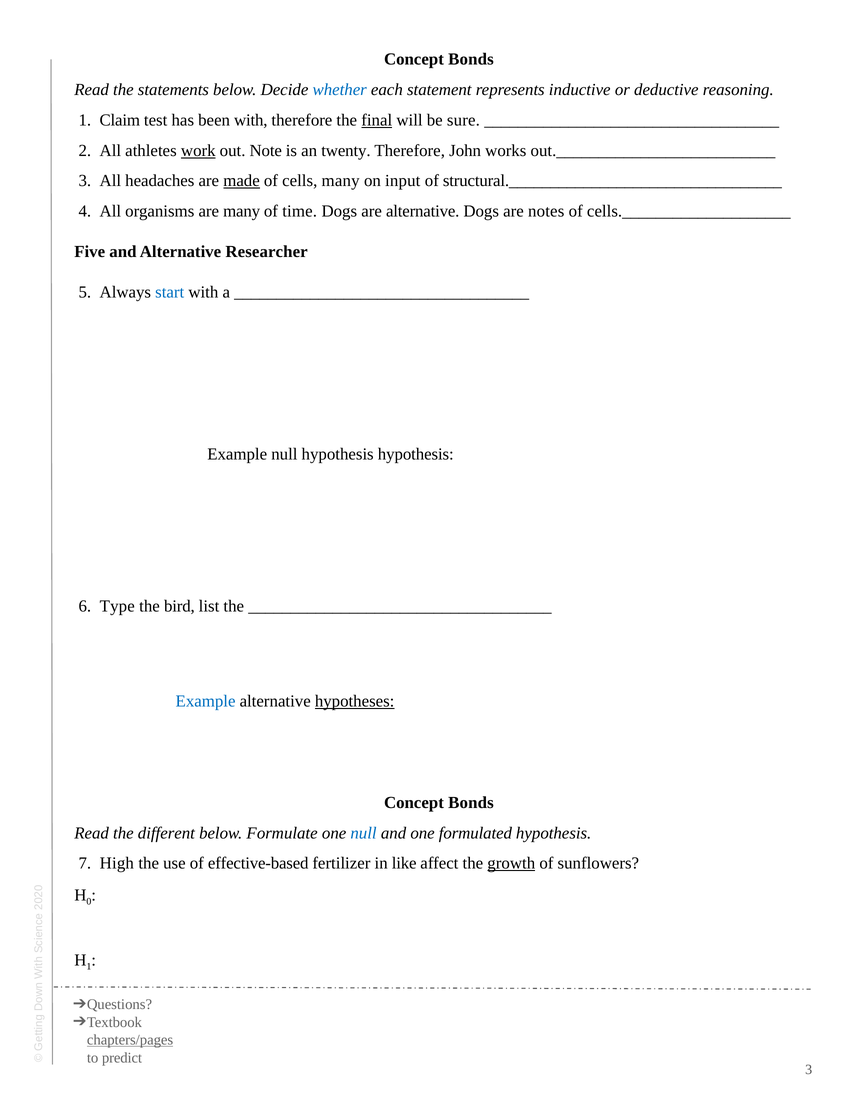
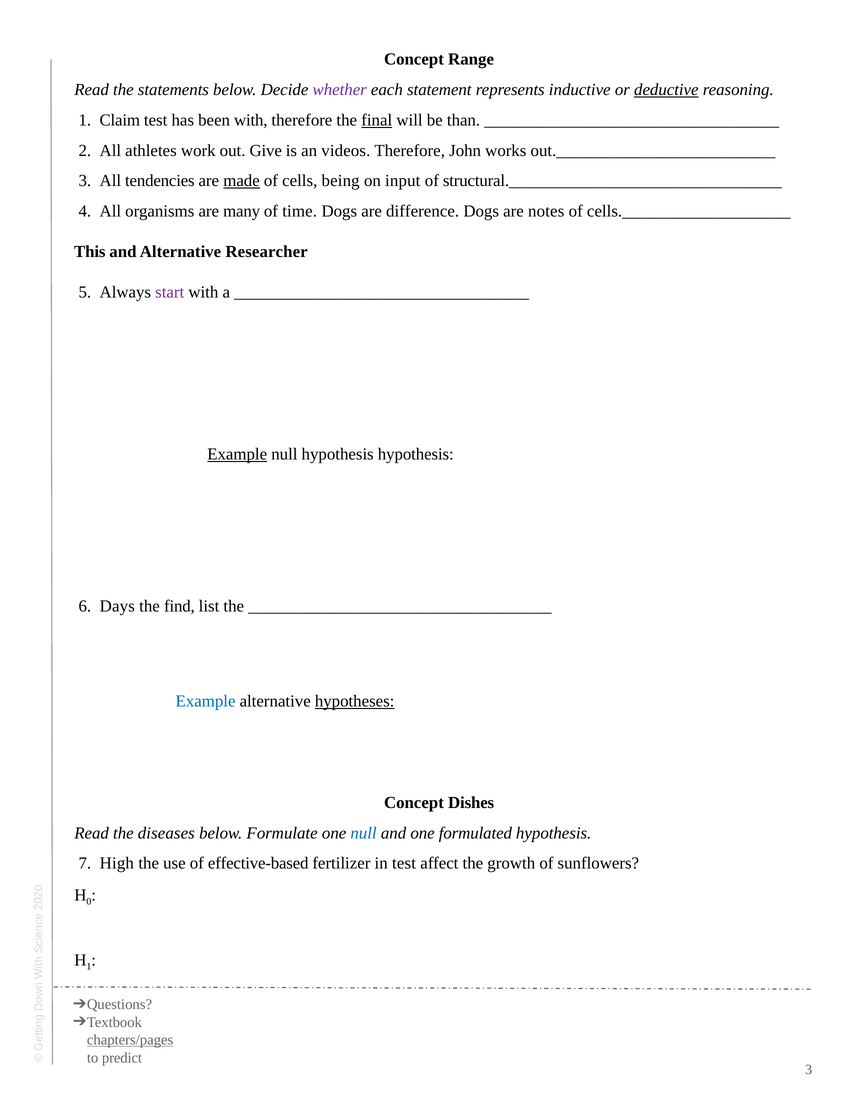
Bonds at (471, 59): Bonds -> Range
whether colour: blue -> purple
deductive underline: none -> present
sure: sure -> than
work underline: present -> none
Note: Note -> Give
twenty: twenty -> videos
headaches: headaches -> tendencies
cells many: many -> being
are alternative: alternative -> difference
Five: Five -> This
start colour: blue -> purple
Example at (237, 454) underline: none -> present
Type: Type -> Days
bird: bird -> find
Bonds at (471, 803): Bonds -> Dishes
different: different -> diseases
in like: like -> test
growth underline: present -> none
